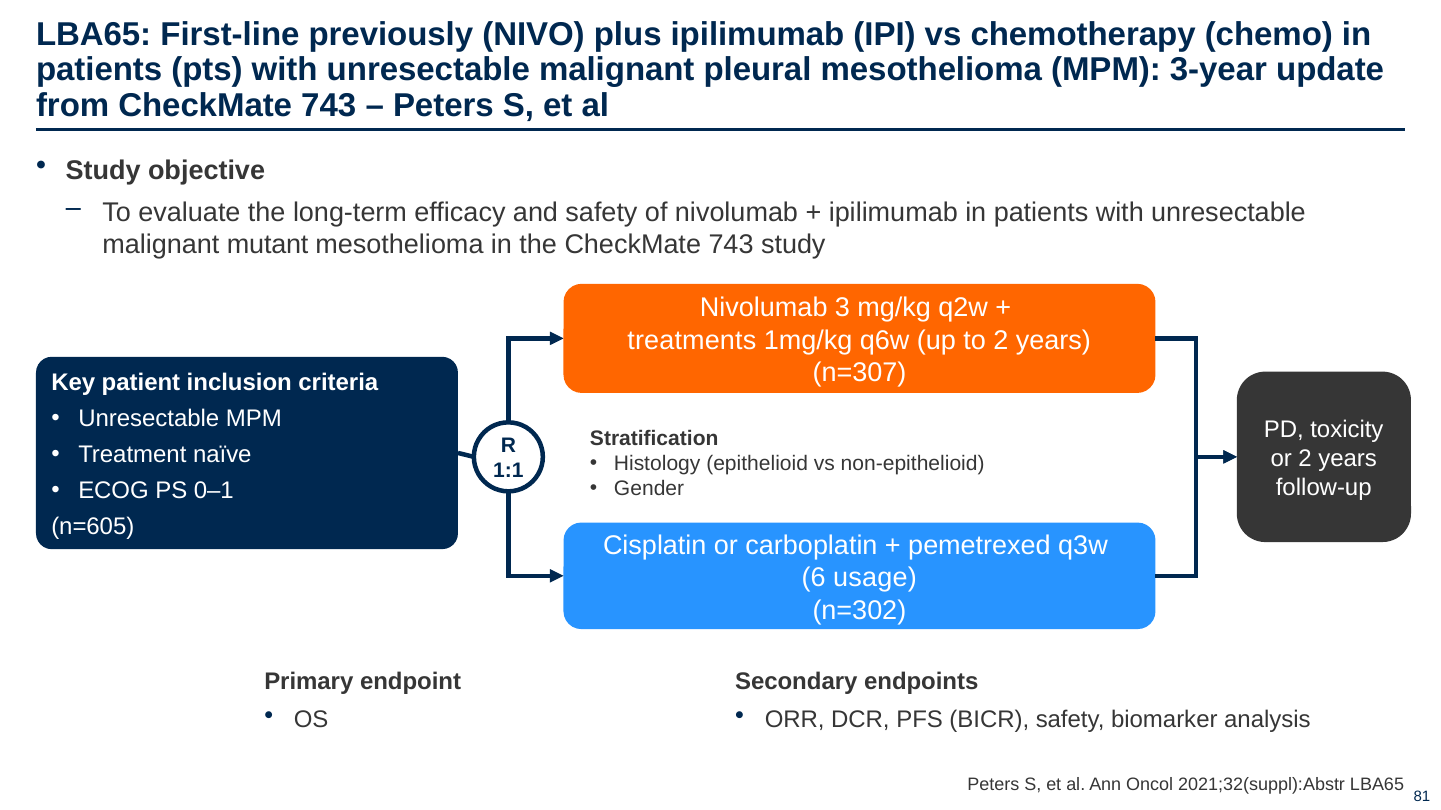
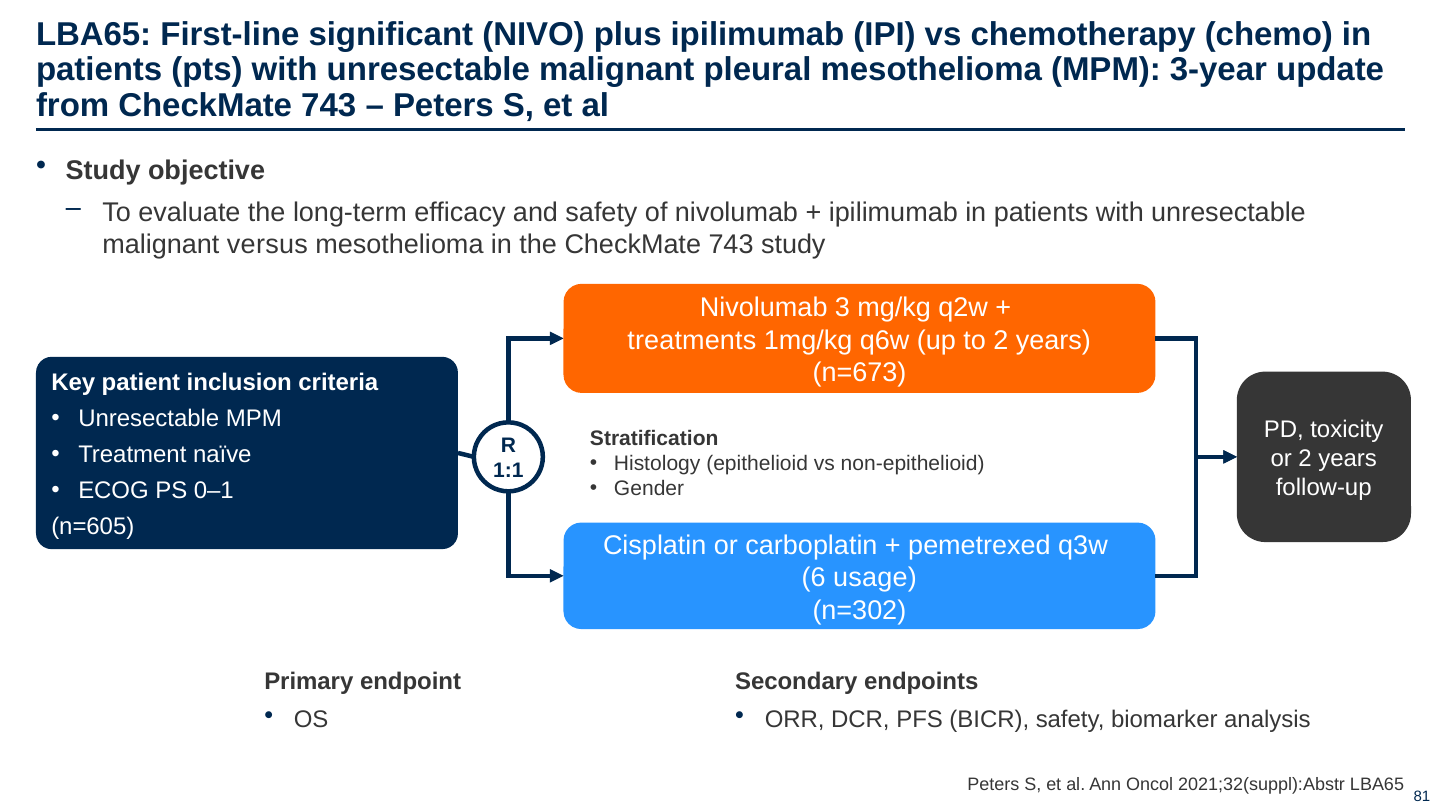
previously: previously -> significant
mutant: mutant -> versus
n=307: n=307 -> n=673
